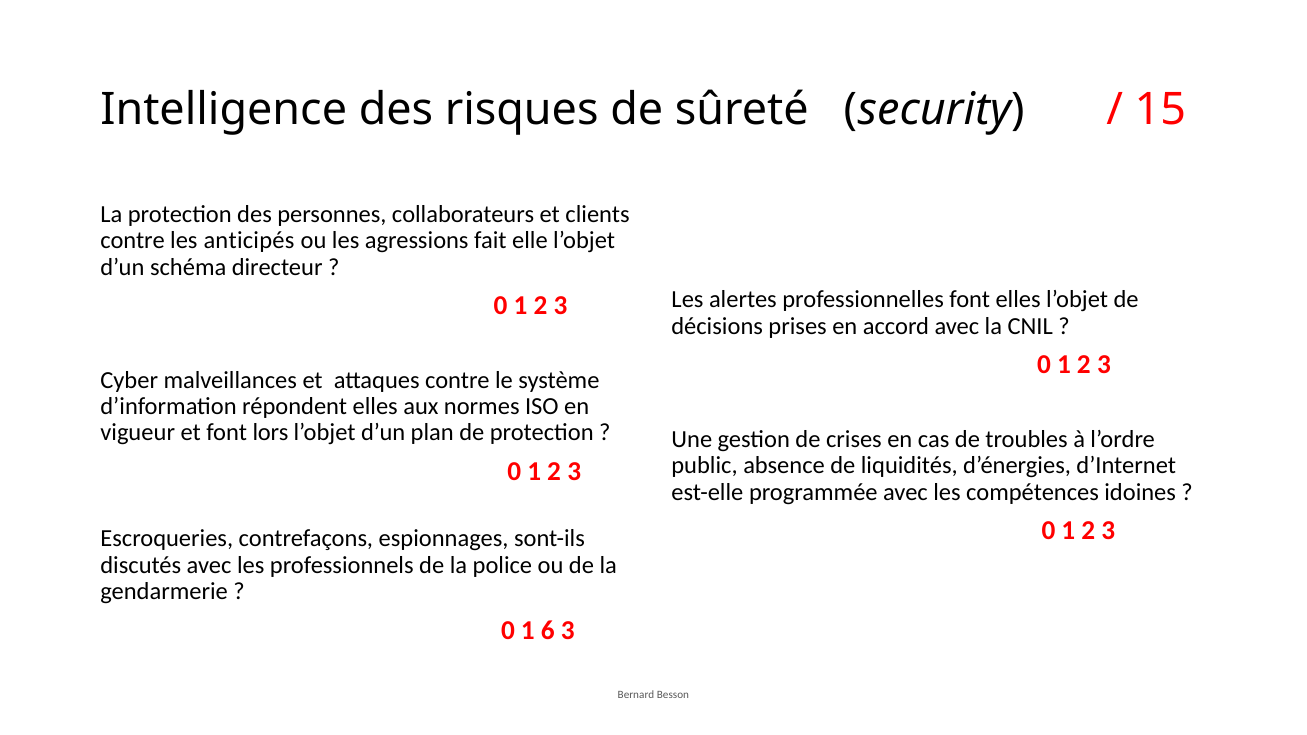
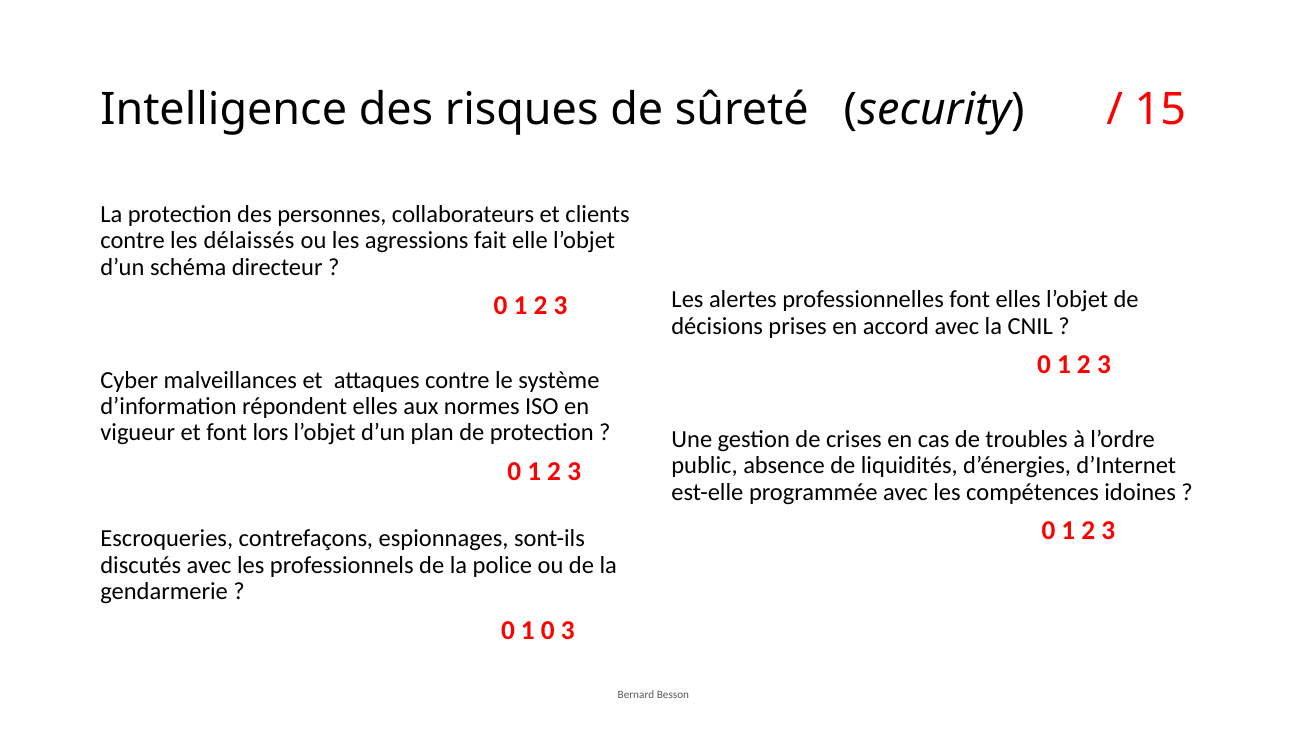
anticipés: anticipés -> délaissés
1 6: 6 -> 0
